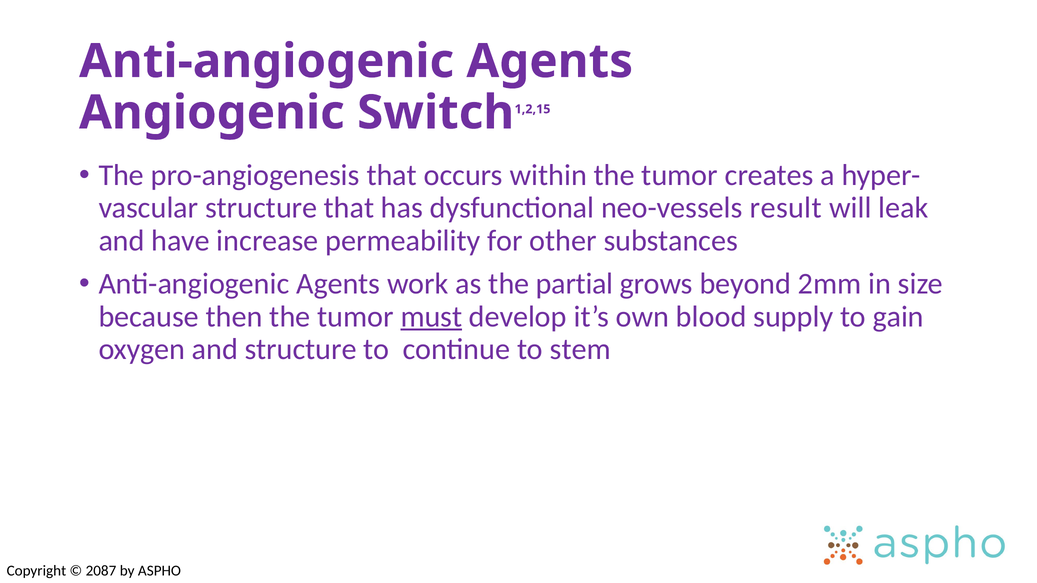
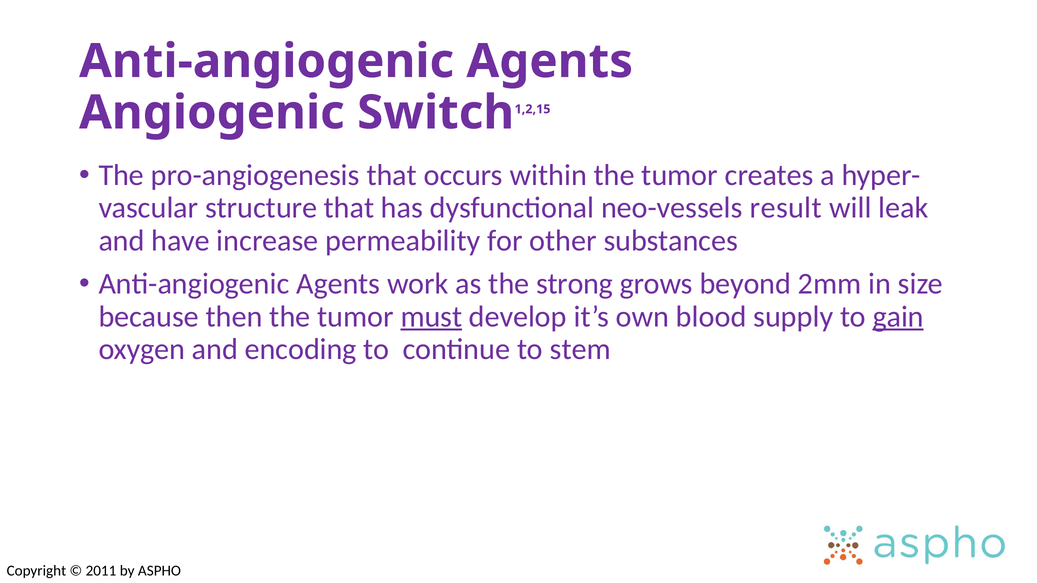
partial: partial -> strong
gain underline: none -> present
and structure: structure -> encoding
2087: 2087 -> 2011
